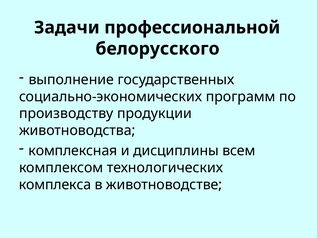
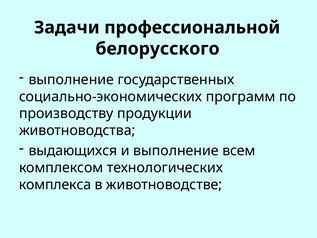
комплексная: комплексная -> выдающихся
и дисциплины: дисциплины -> выполнение
